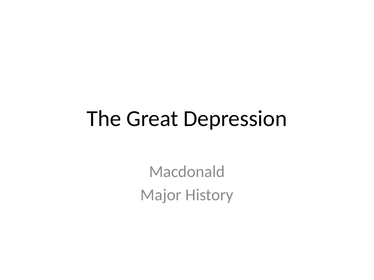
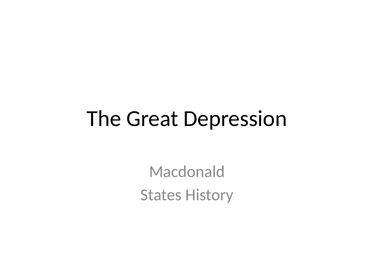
Major: Major -> States
